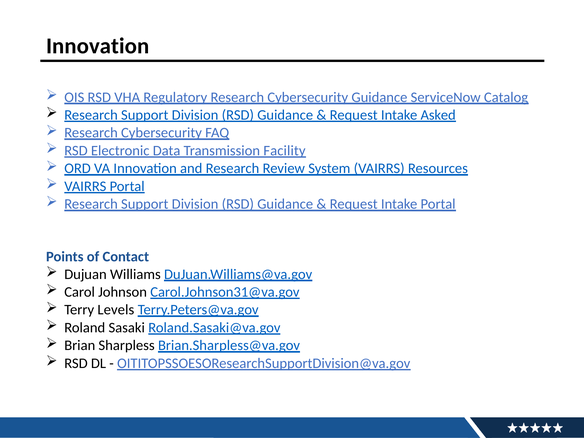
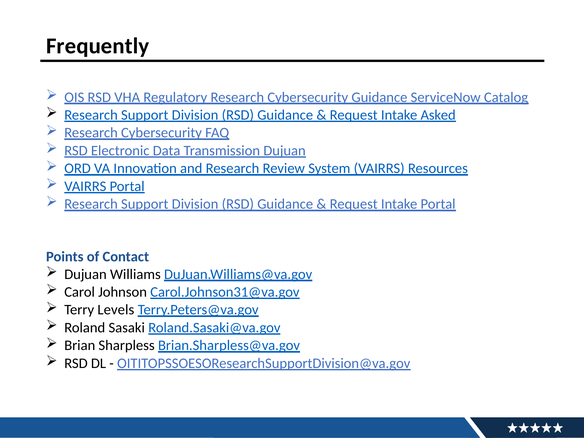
Innovation at (98, 46): Innovation -> Frequently
Transmission Facility: Facility -> Dujuan
